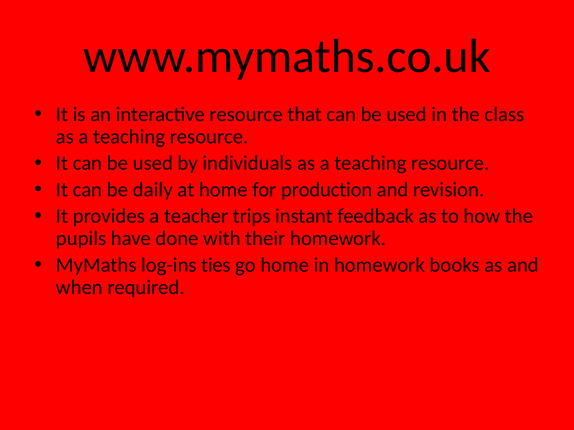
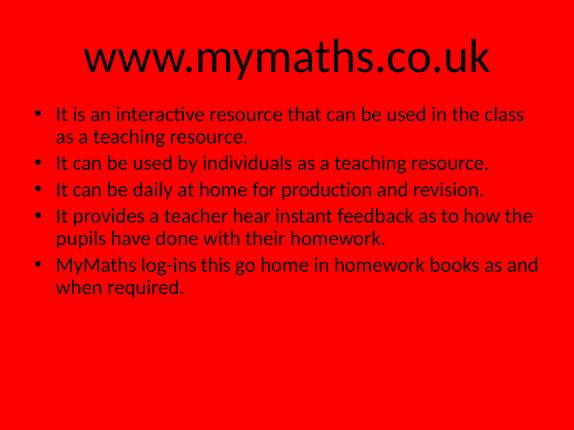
trips: trips -> hear
ties: ties -> this
